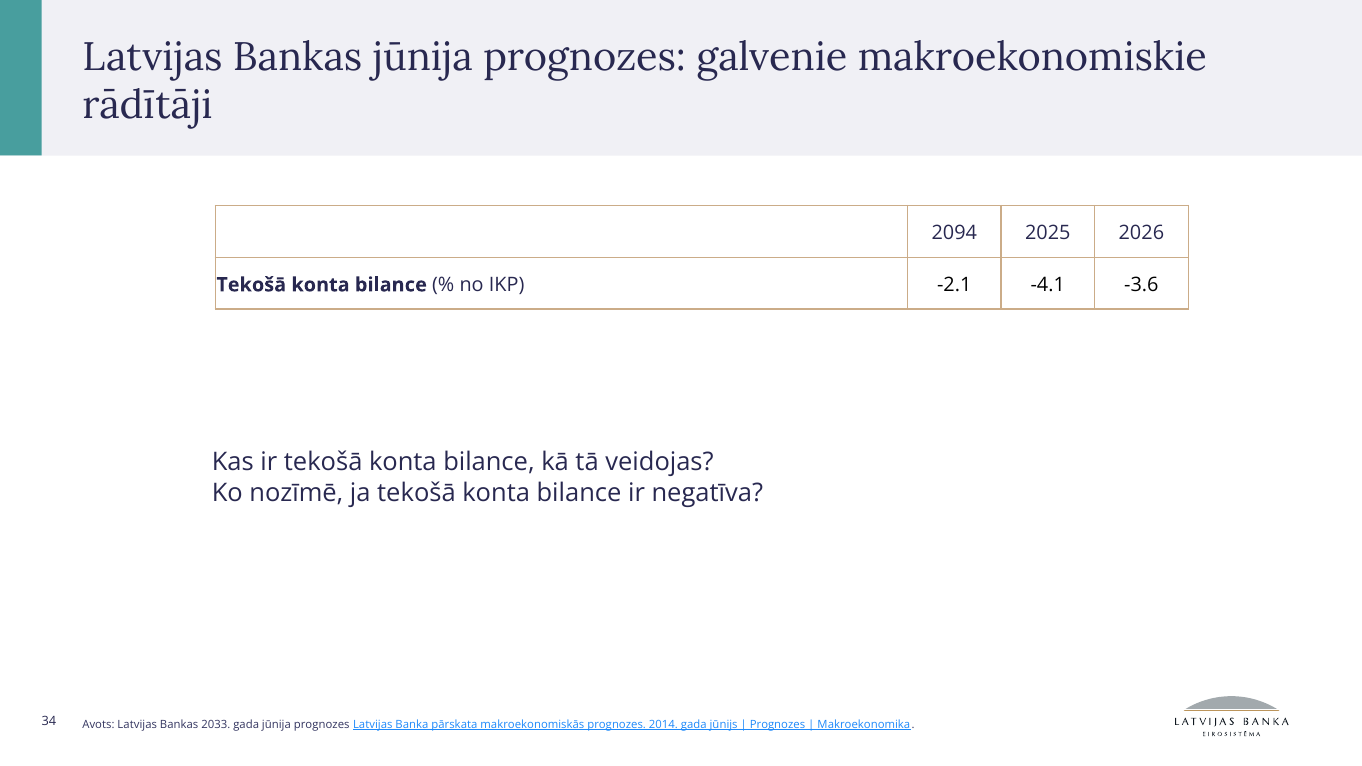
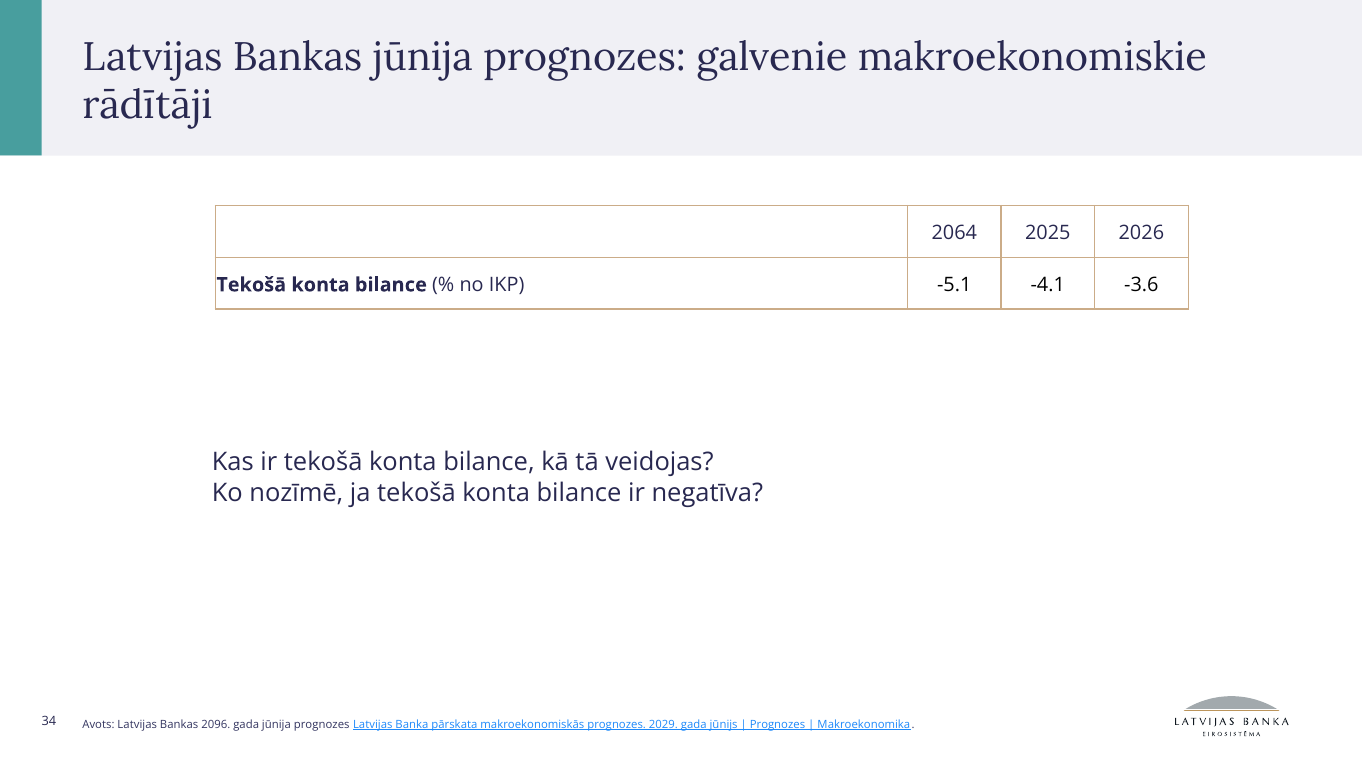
2094: 2094 -> 2064
-2.1: -2.1 -> -5.1
2033: 2033 -> 2096
2014: 2014 -> 2029
